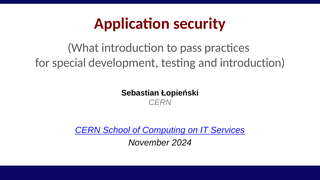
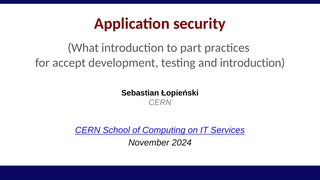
pass: pass -> part
special: special -> accept
